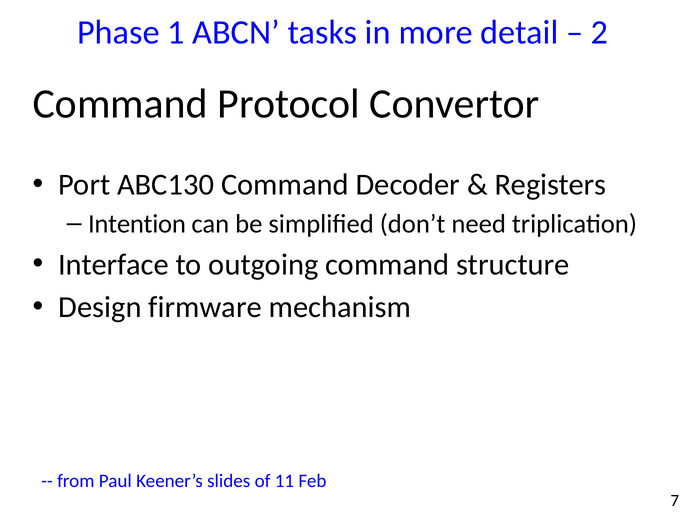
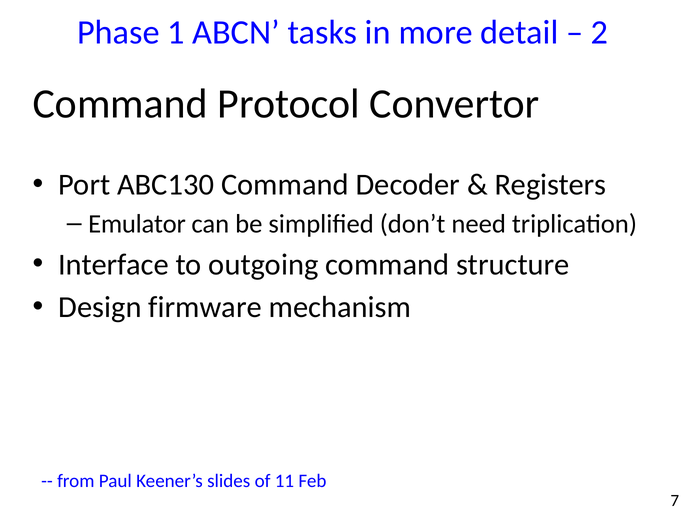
Intention: Intention -> Emulator
